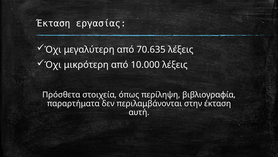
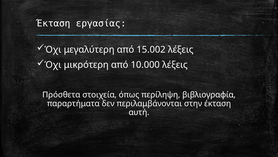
70.635: 70.635 -> 15.002
